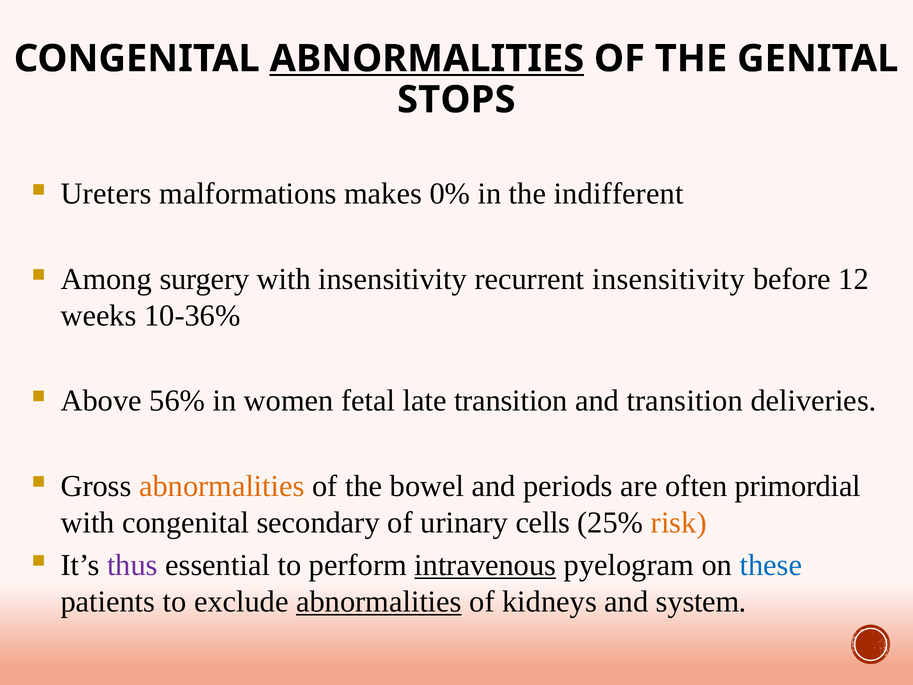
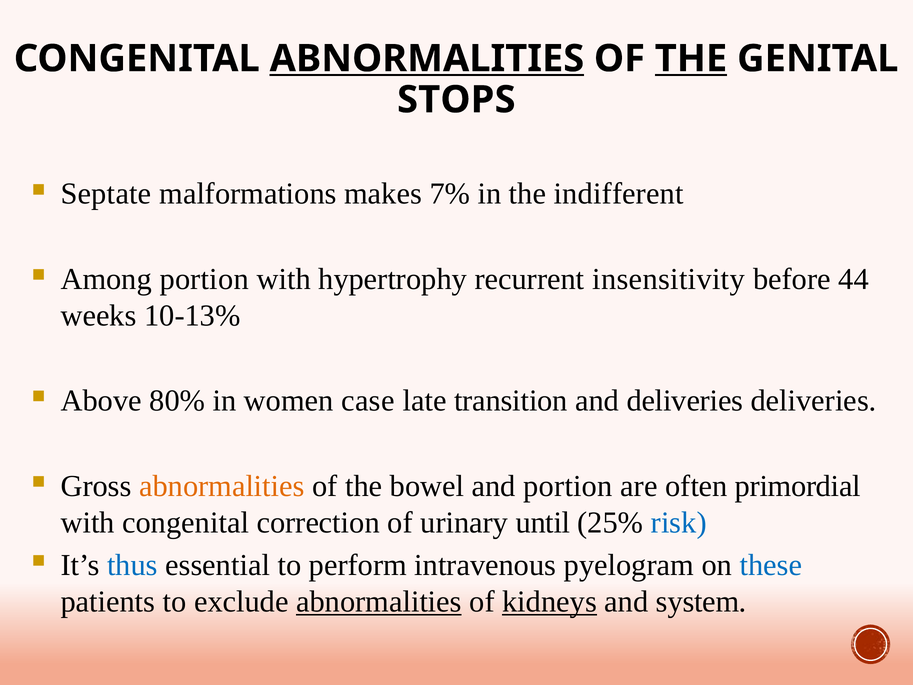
THE at (691, 59) underline: none -> present
Ureters: Ureters -> Septate
0%: 0% -> 7%
Among surgery: surgery -> portion
with insensitivity: insensitivity -> hypertrophy
12: 12 -> 44
10-36%: 10-36% -> 10-13%
56%: 56% -> 80%
fetal: fetal -> case
and transition: transition -> deliveries
and periods: periods -> portion
secondary: secondary -> correction
cells: cells -> until
risk colour: orange -> blue
thus colour: purple -> blue
intravenous underline: present -> none
kidneys underline: none -> present
